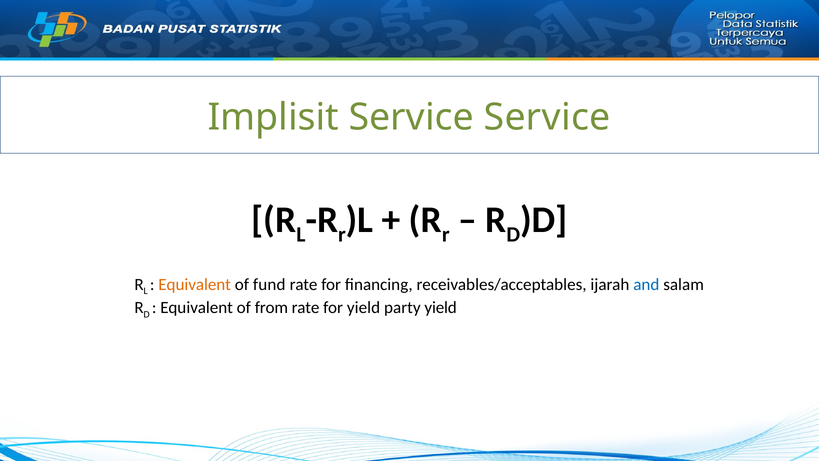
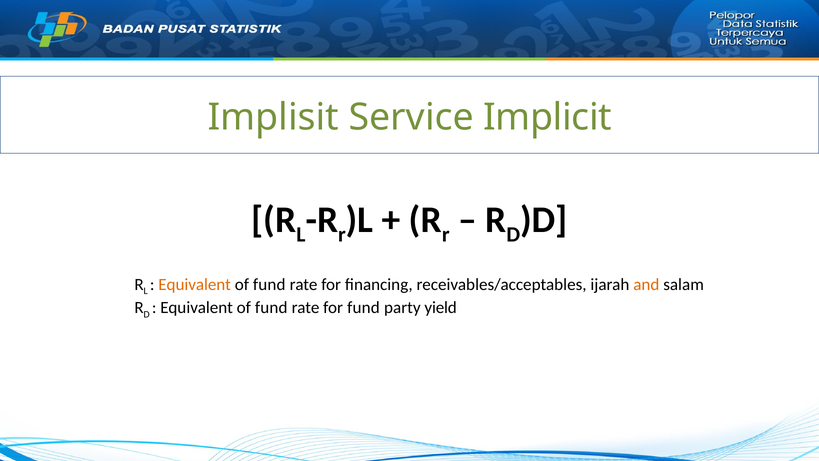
Service Service: Service -> Implicit
and colour: blue -> orange
from at (271, 308): from -> fund
for yield: yield -> fund
